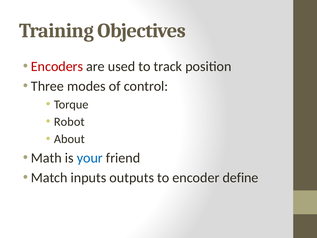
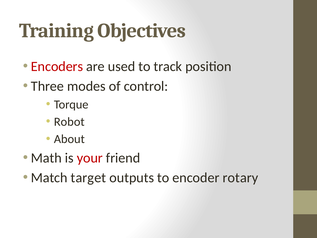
your colour: blue -> red
inputs: inputs -> target
define: define -> rotary
